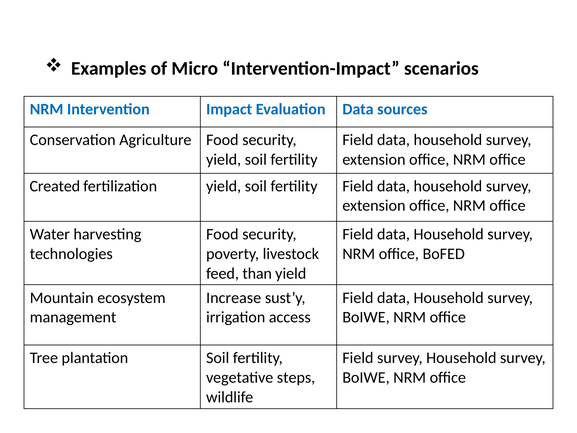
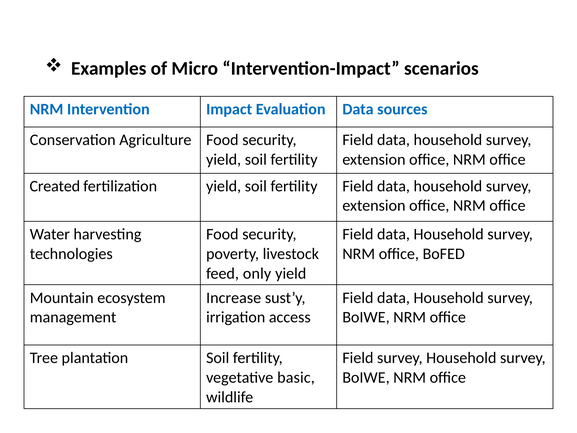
than: than -> only
steps: steps -> basic
